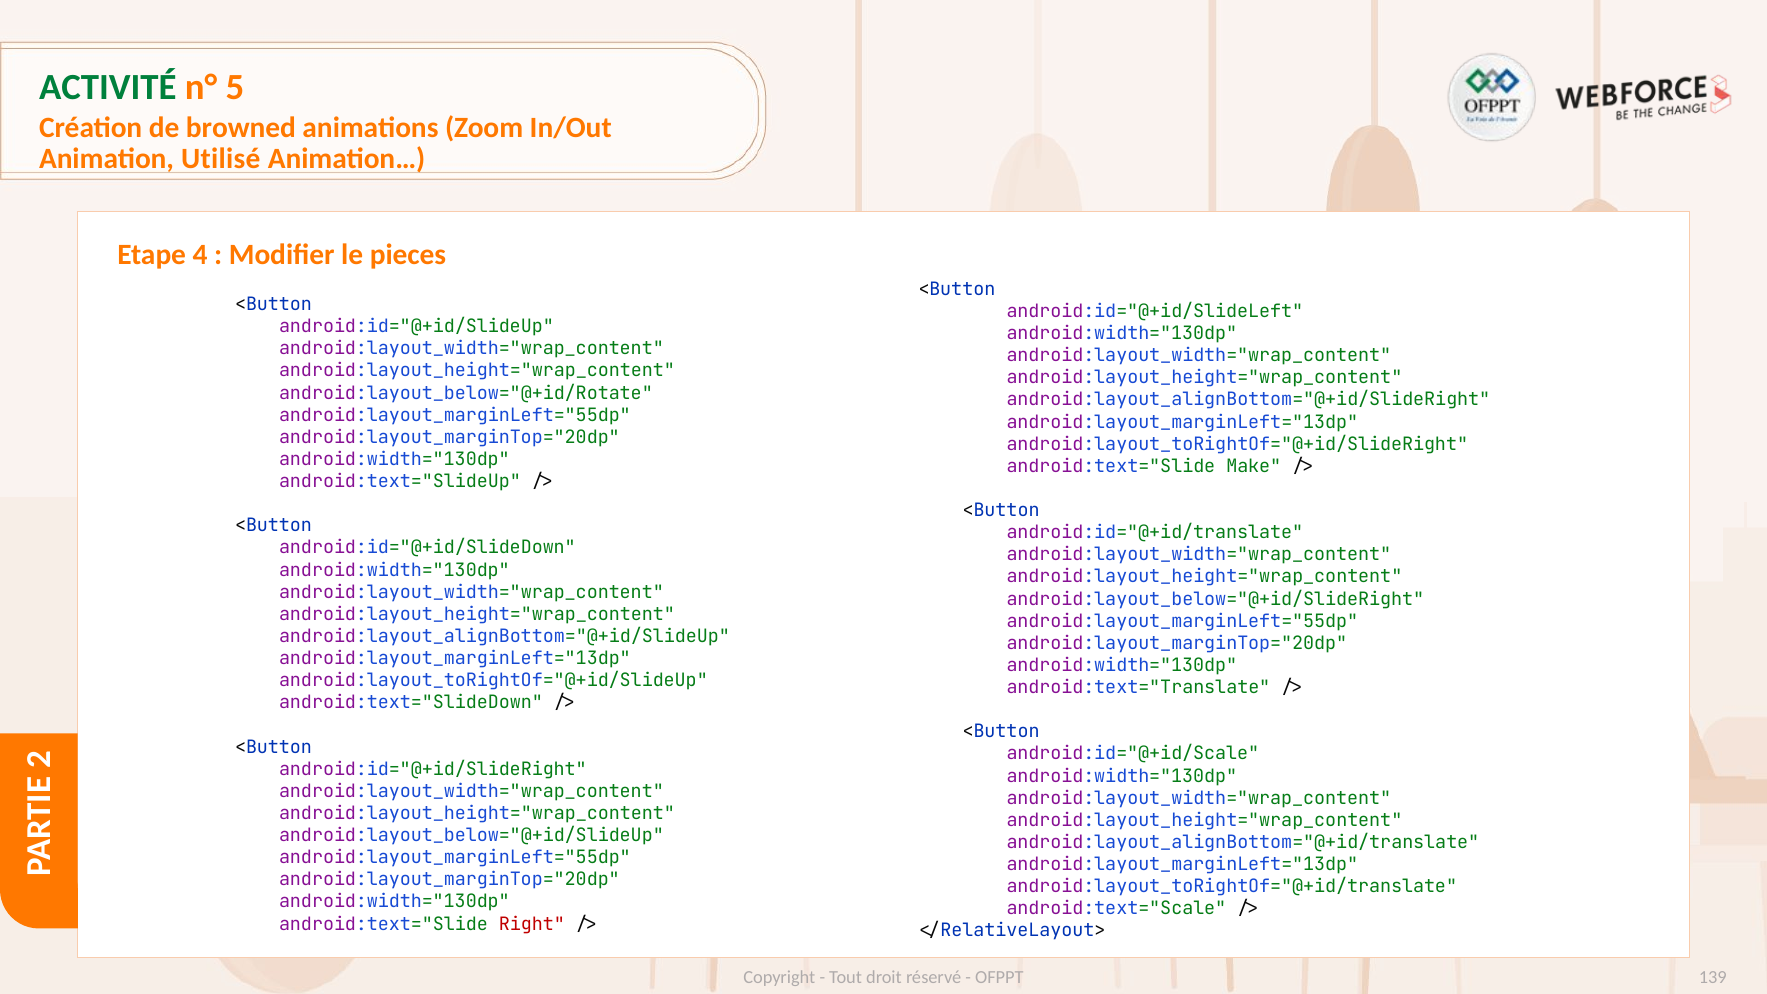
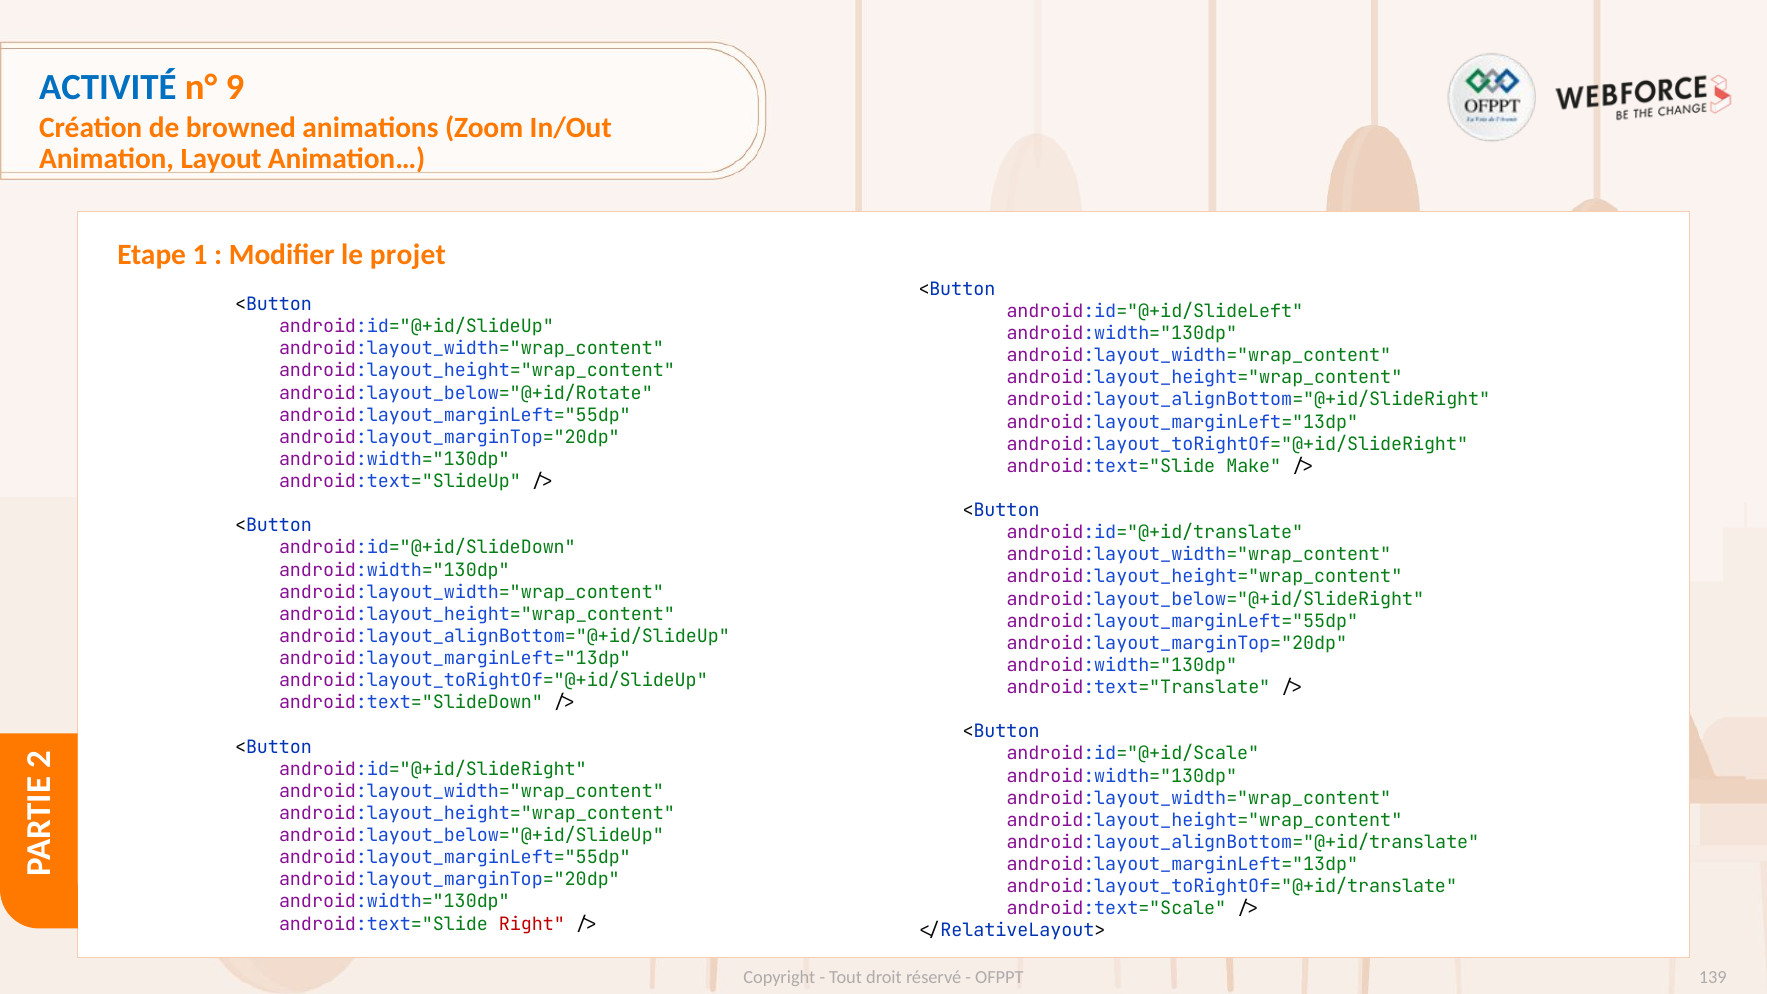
ACTIVITÉ colour: green -> blue
5: 5 -> 9
Utilisé: Utilisé -> Layout
4: 4 -> 1
pieces: pieces -> projet
